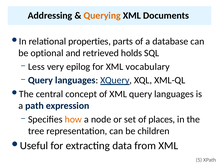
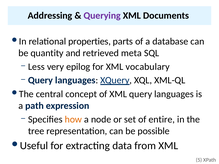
Querying colour: orange -> purple
optional: optional -> quantity
holds: holds -> meta
places: places -> entire
children: children -> possible
